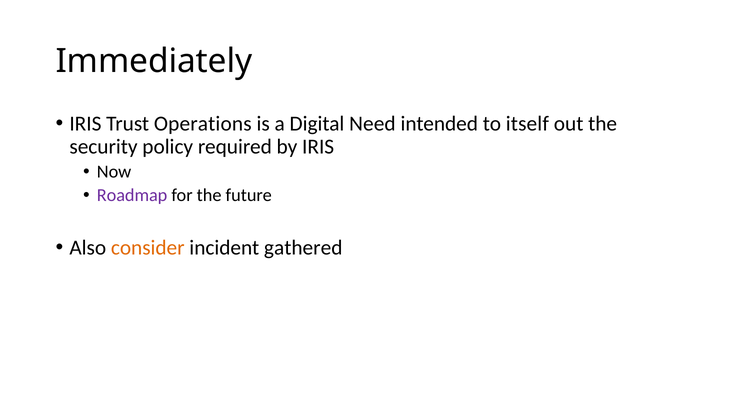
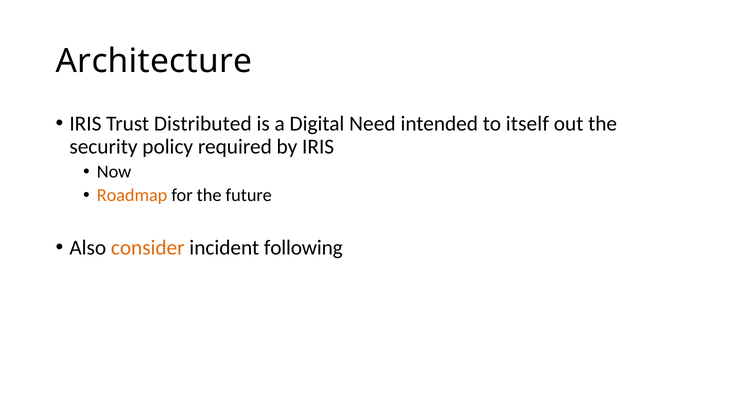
Immediately: Immediately -> Architecture
Operations: Operations -> Distributed
Roadmap colour: purple -> orange
gathered: gathered -> following
